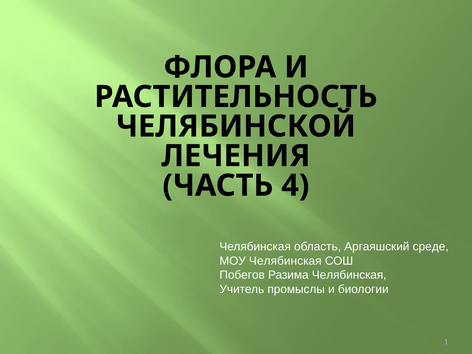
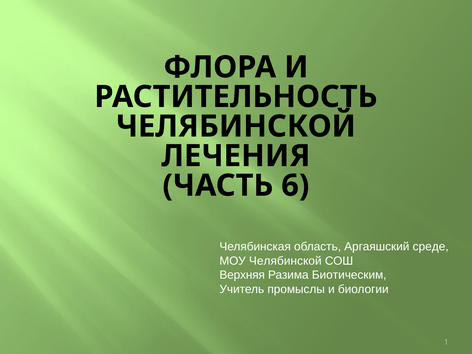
4: 4 -> 6
МОУ Челябинская: Челябинская -> Челябинской
Побегов: Побегов -> Верхняя
Разима Челябинская: Челябинская -> Биотическим
